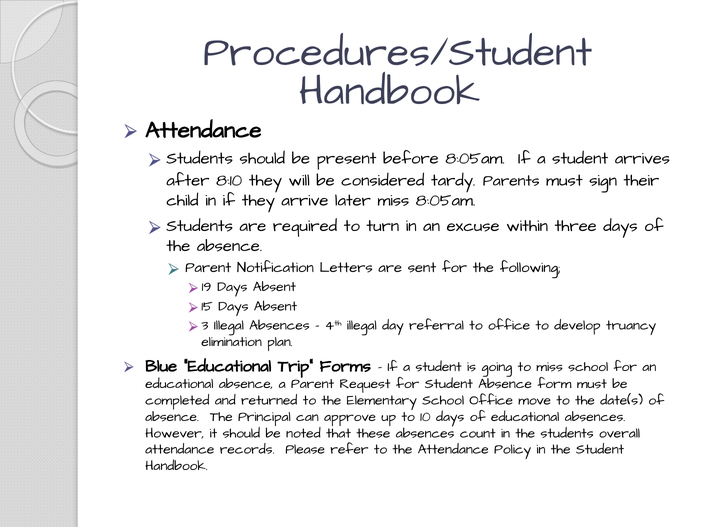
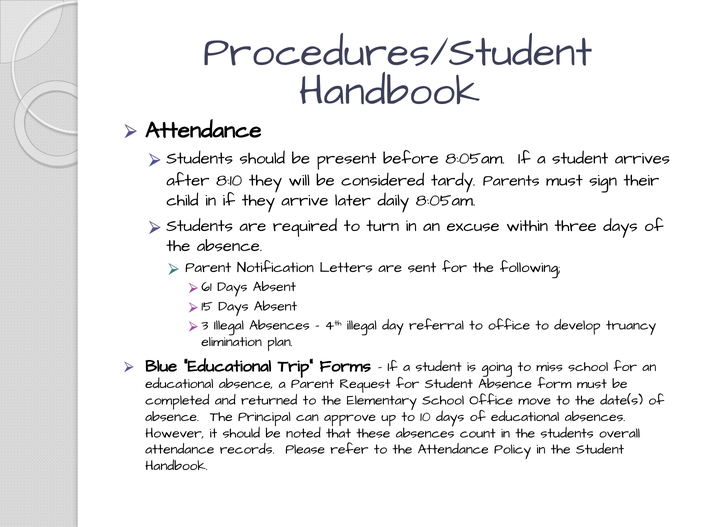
later miss: miss -> daily
19: 19 -> 61
